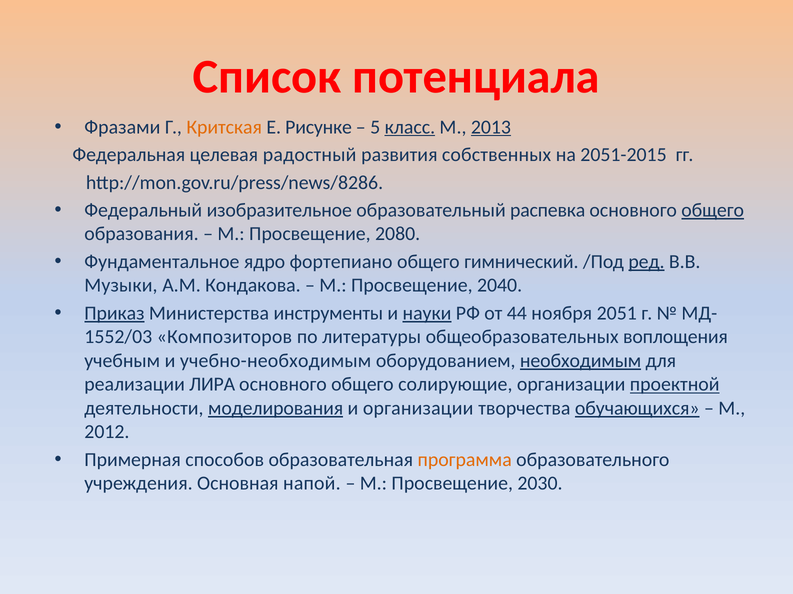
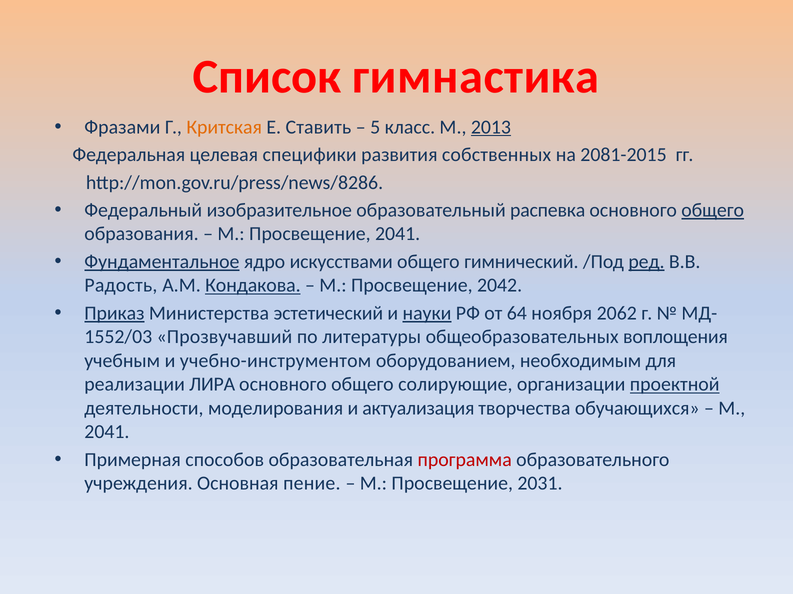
потенциала: потенциала -> гимнастика
Рисунке: Рисунке -> Ставить
класс underline: present -> none
радостный: радостный -> специфики
2051-2015: 2051-2015 -> 2081-2015
Просвещение 2080: 2080 -> 2041
Фундаментальное underline: none -> present
фортепиано: фортепиано -> искусствами
Музыки: Музыки -> Радость
Кондакова underline: none -> present
2040: 2040 -> 2042
инструменты: инструменты -> эстетический
44: 44 -> 64
2051: 2051 -> 2062
Композиторов: Композиторов -> Прозвучавший
учебно-необходимым: учебно-необходимым -> учебно-инструментом
необходимым underline: present -> none
моделирования underline: present -> none
и организации: организации -> актуализация
обучающихся underline: present -> none
2012 at (107, 433): 2012 -> 2041
программа colour: orange -> red
напой: напой -> пение
2030: 2030 -> 2031
